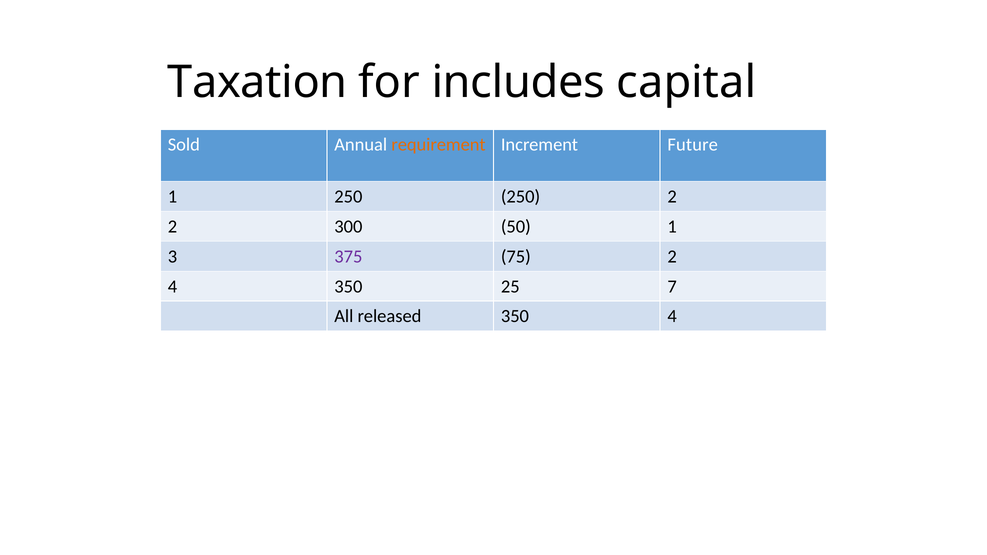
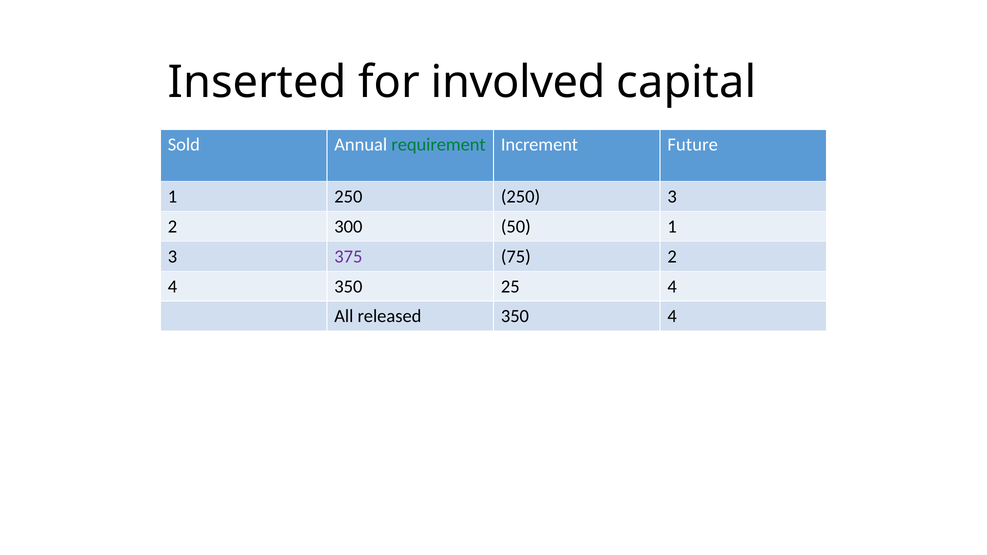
Taxation: Taxation -> Inserted
includes: includes -> involved
requirement colour: orange -> green
250 2: 2 -> 3
25 7: 7 -> 4
